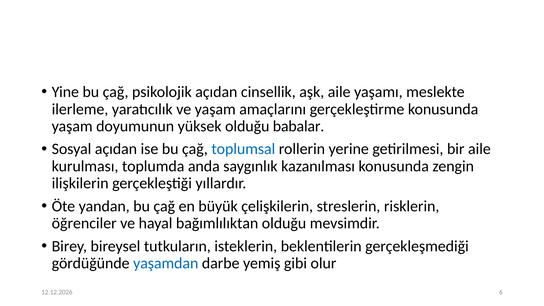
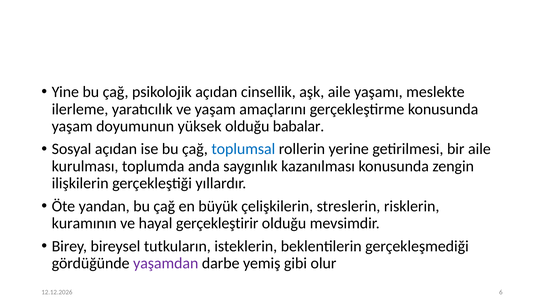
öğrenciler: öğrenciler -> kuramının
bağımlılıktan: bağımlılıktan -> gerçekleştirir
yaşamdan colour: blue -> purple
